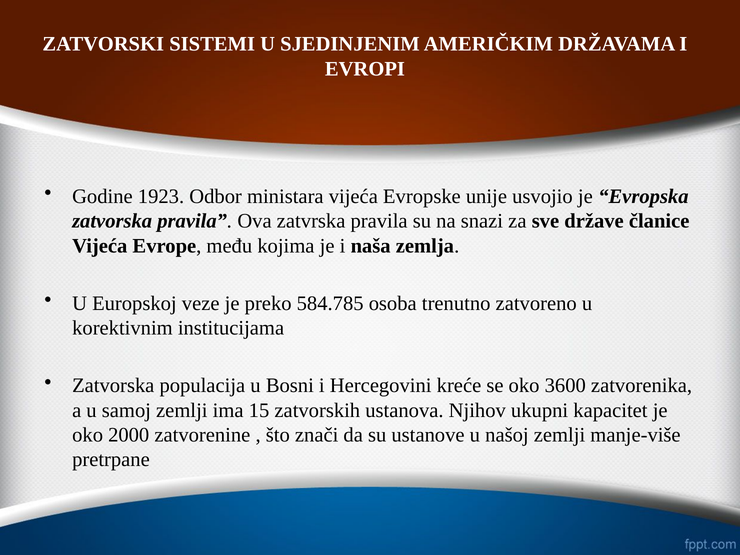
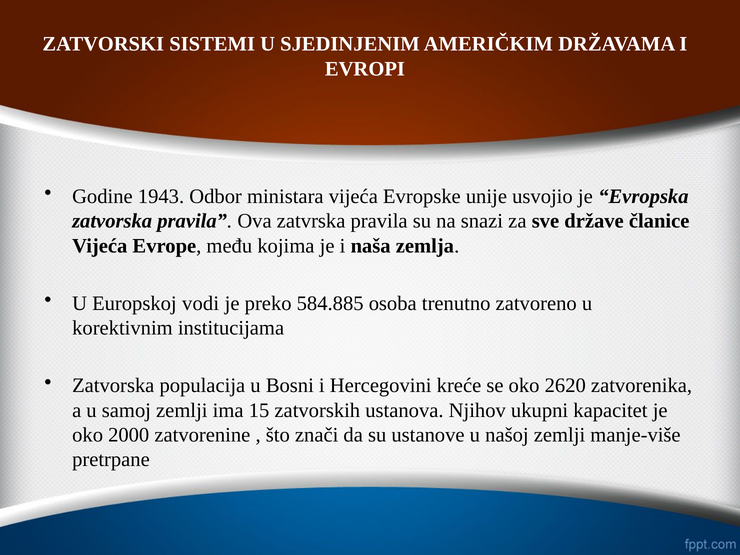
1923: 1923 -> 1943
veze: veze -> vodi
584.785: 584.785 -> 584.885
3600: 3600 -> 2620
